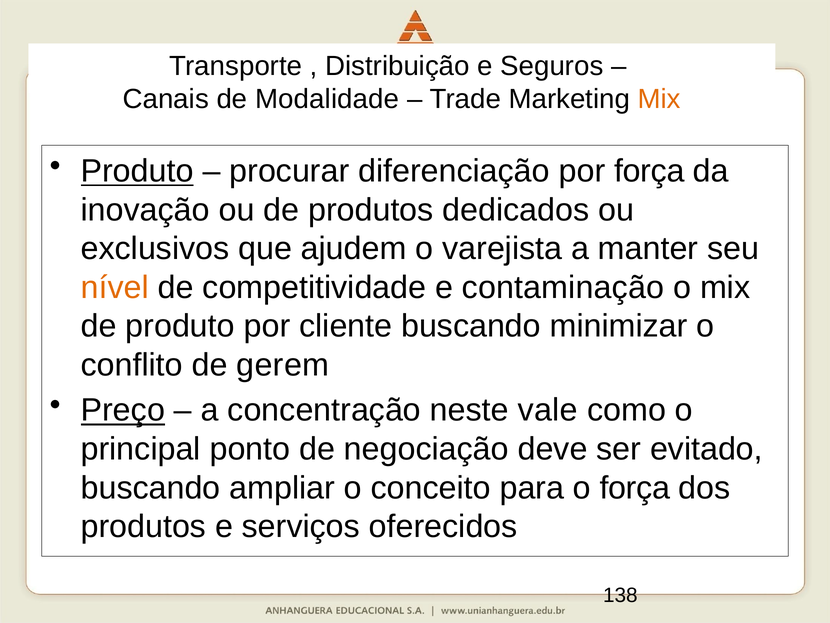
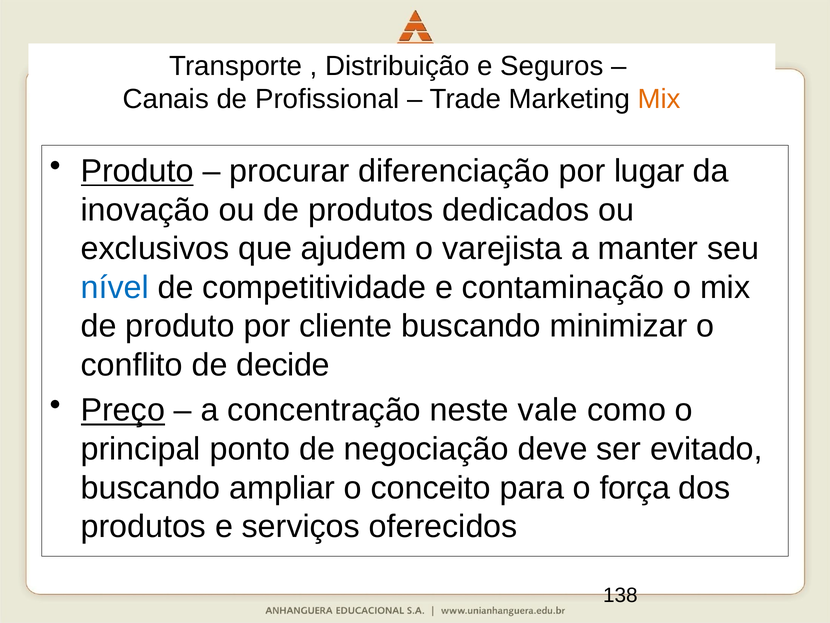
Modalidade: Modalidade -> Profissional
por força: força -> lugar
nível colour: orange -> blue
gerem: gerem -> decide
